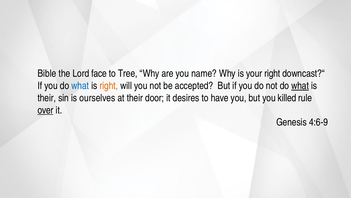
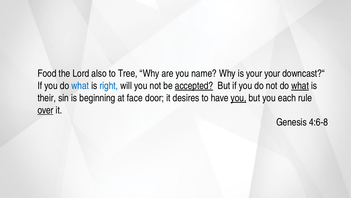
Bible: Bible -> Food
face: face -> also
your right: right -> your
right at (109, 86) colour: orange -> blue
accepted underline: none -> present
ourselves: ourselves -> beginning
at their: their -> face
you at (239, 98) underline: none -> present
killed: killed -> each
4:6-9: 4:6-9 -> 4:6-8
